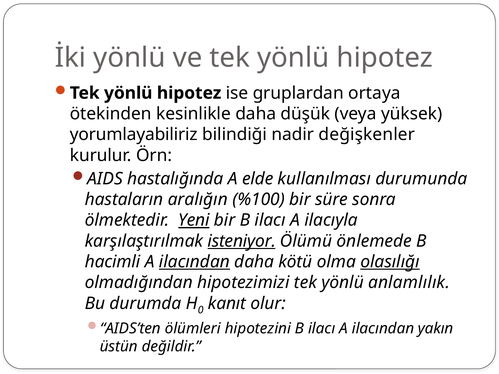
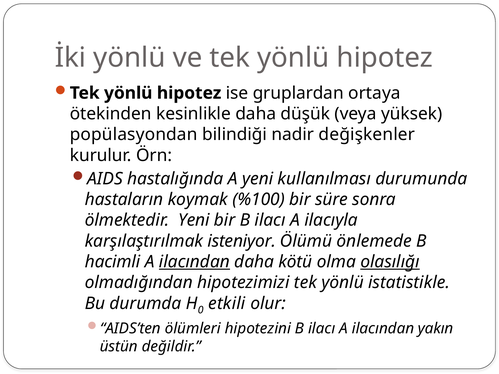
yorumlayabiliriz: yorumlayabiliriz -> popülasyondan
A elde: elde -> yeni
aralığın: aralığın -> koymak
Yeni at (194, 220) underline: present -> none
isteniyor underline: present -> none
anlamlılık: anlamlılık -> istatistikle
kanıt: kanıt -> etkili
